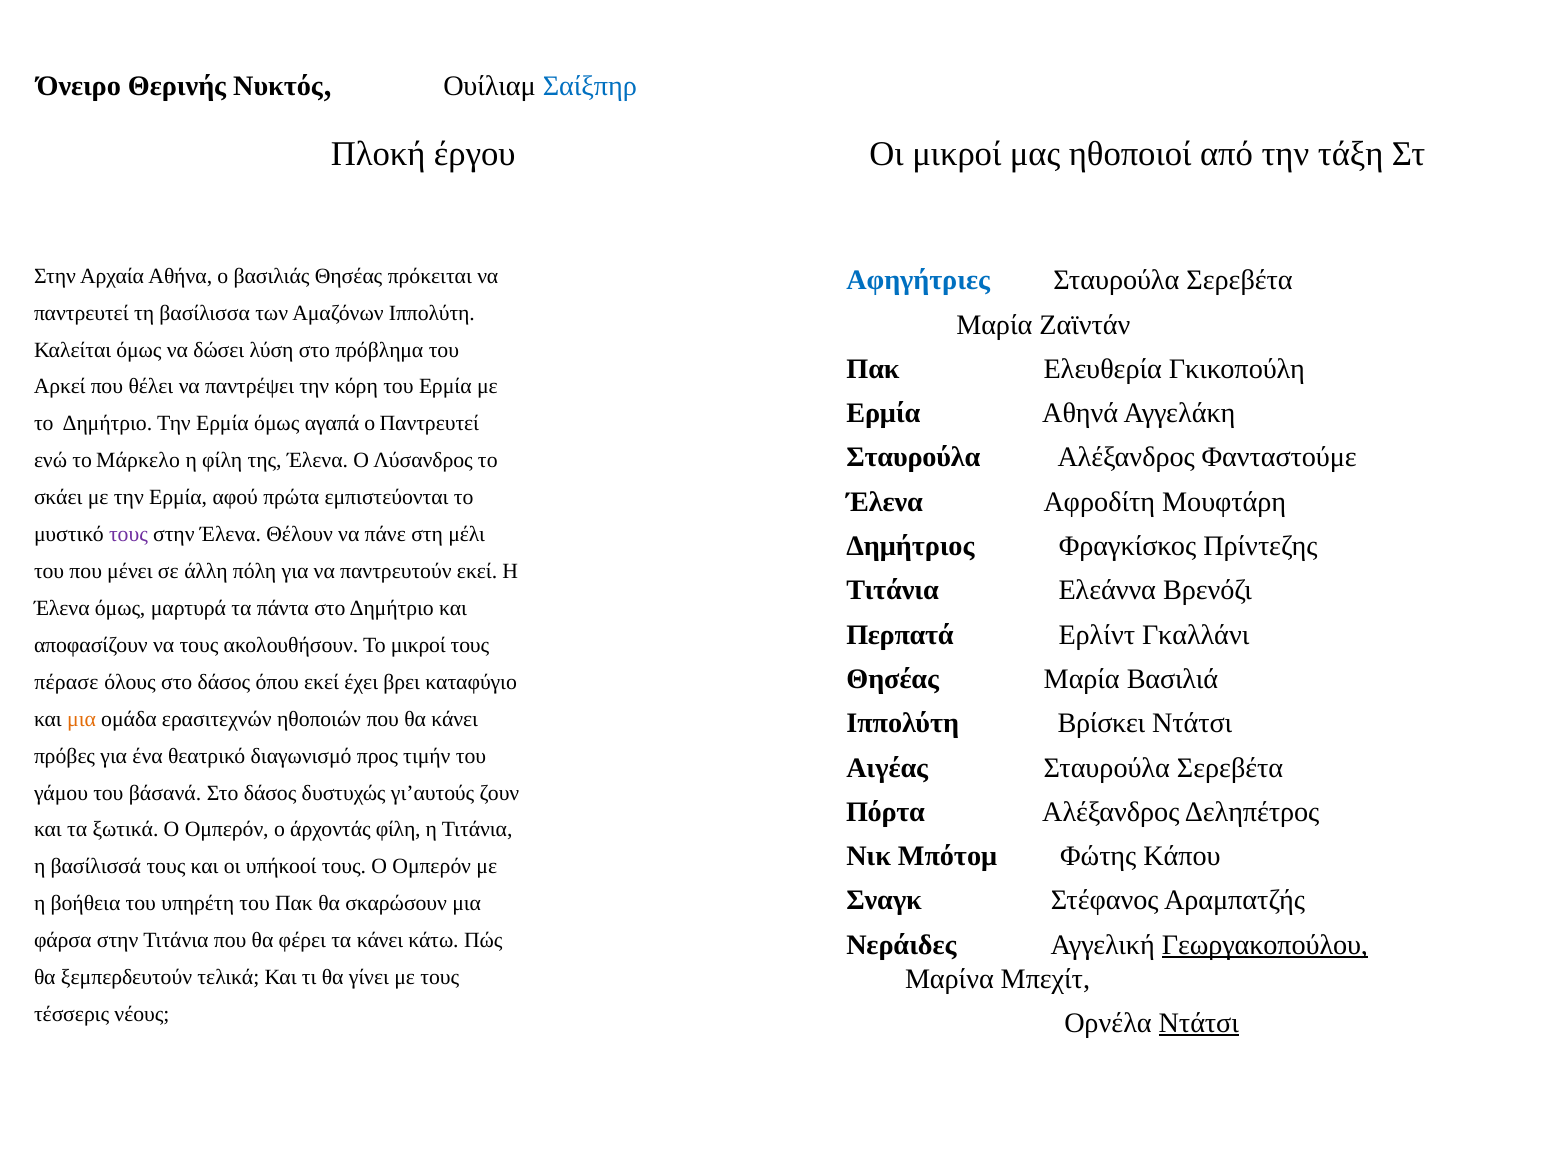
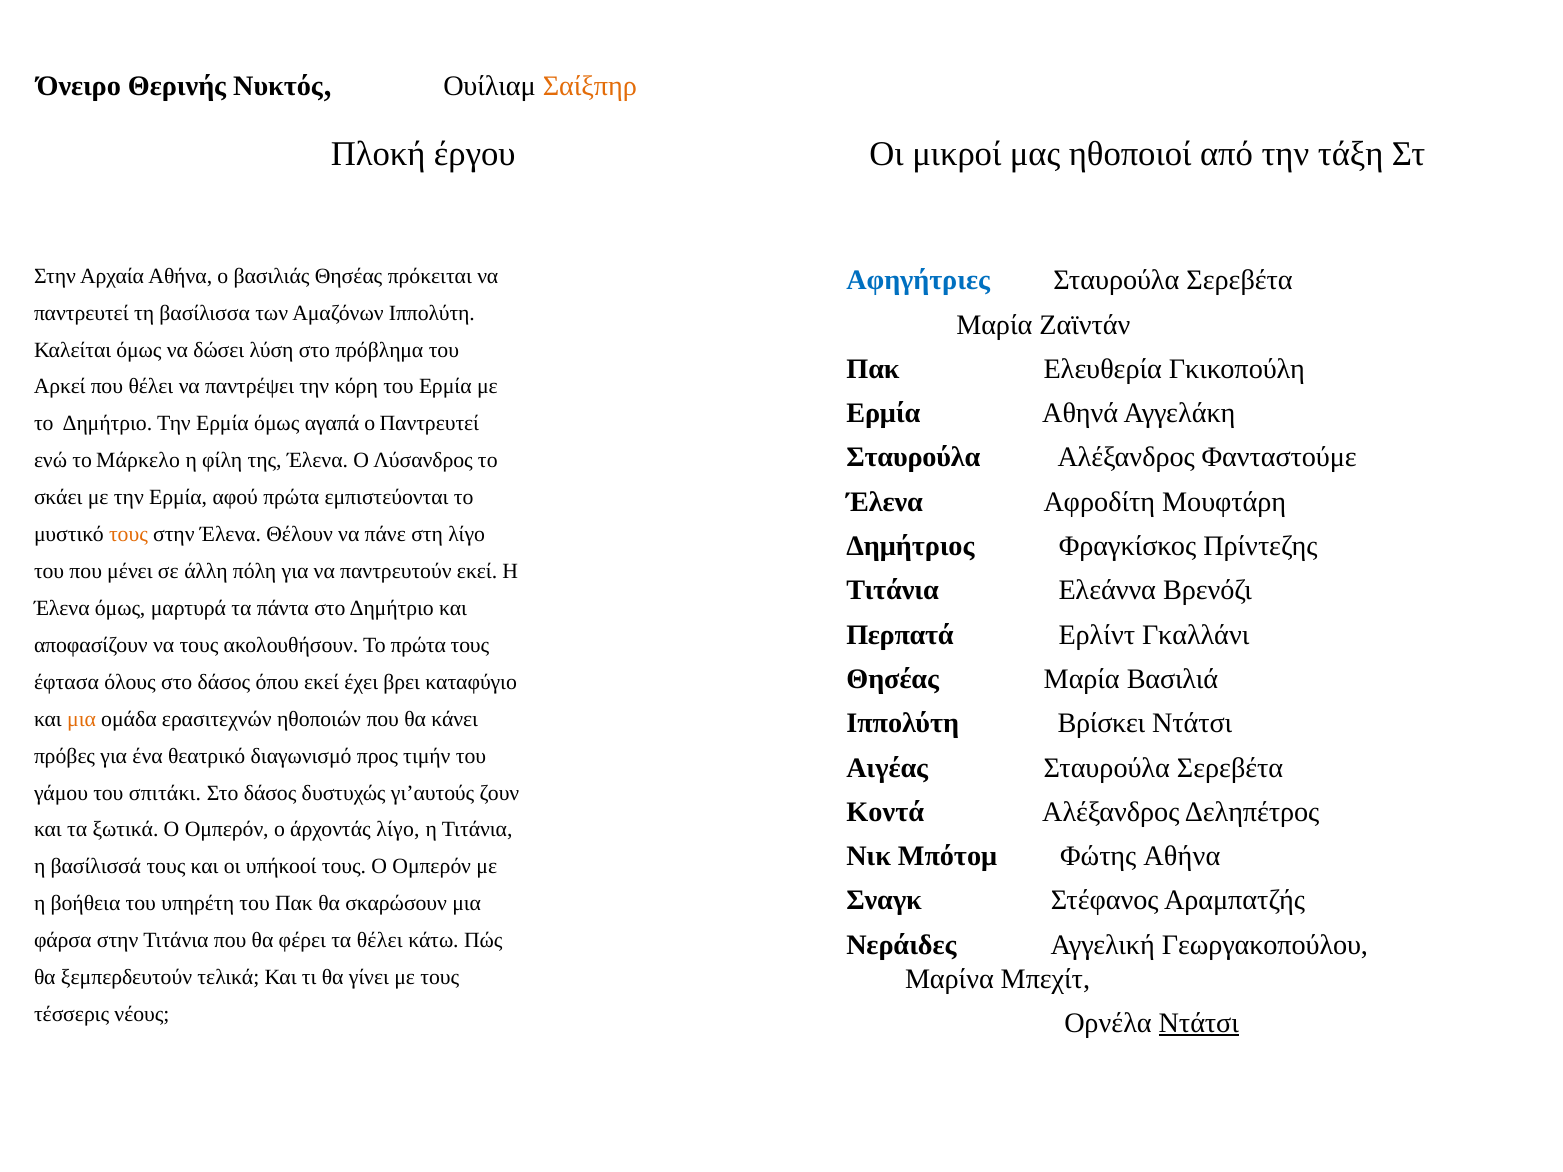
Σαίξπηρ colour: blue -> orange
τους at (128, 535) colour: purple -> orange
στη μέλι: μέλι -> λίγο
Το μικροί: μικροί -> πρώτα
πέρασε: πέρασε -> έφτασα
βάσανά: βάσανά -> σπιτάκι
Πόρτα: Πόρτα -> Κοντά
άρχοντάς φίλη: φίλη -> λίγο
Φώτης Κάπου: Κάπου -> Αθήνα
τα κάνει: κάνει -> θέλει
Γεωργακοπούλου underline: present -> none
